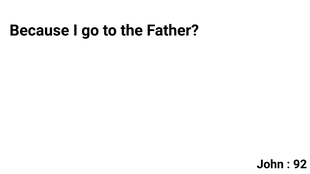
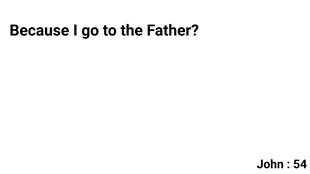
92: 92 -> 54
